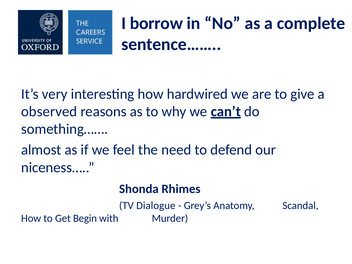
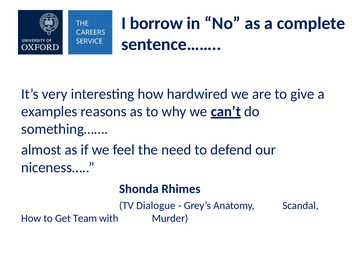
observed: observed -> examples
Begin: Begin -> Team
